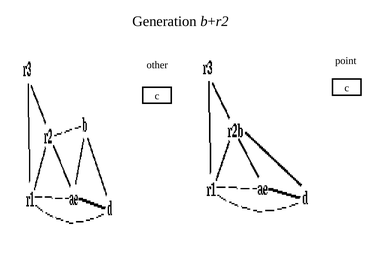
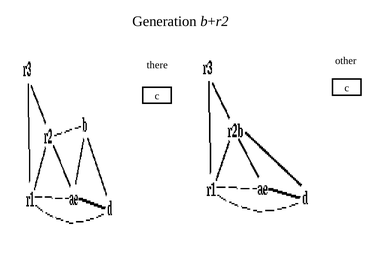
point: point -> other
other: other -> there
